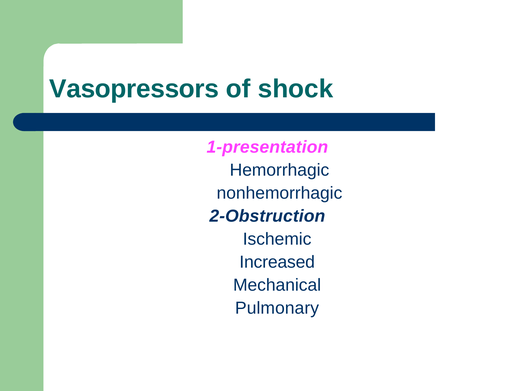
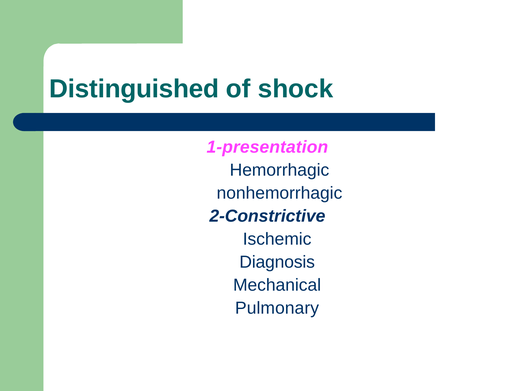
Vasopressors: Vasopressors -> Distinguished
2-Obstruction: 2-Obstruction -> 2-Constrictive
Increased: Increased -> Diagnosis
